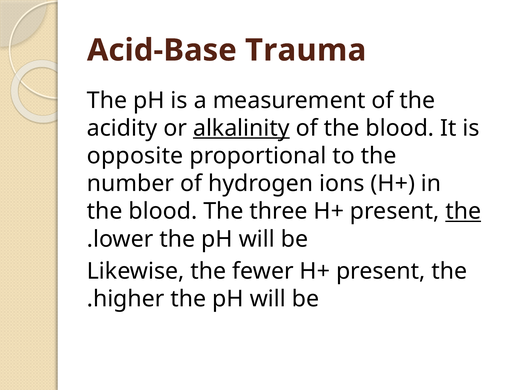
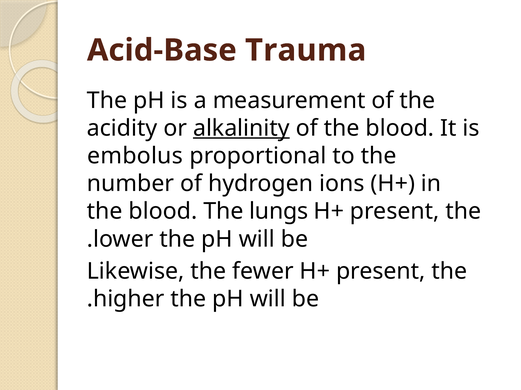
opposite: opposite -> embolus
three: three -> lungs
the at (463, 212) underline: present -> none
